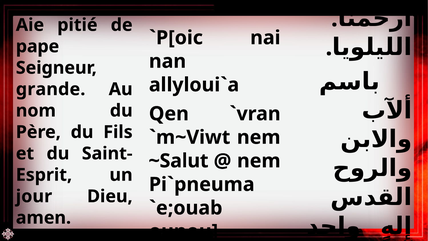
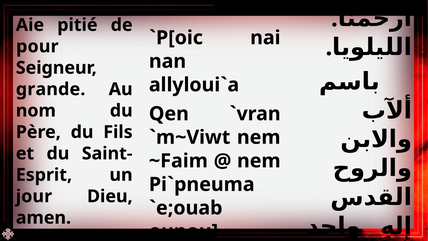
pape: pape -> pour
~Salut: ~Salut -> ~Faim
